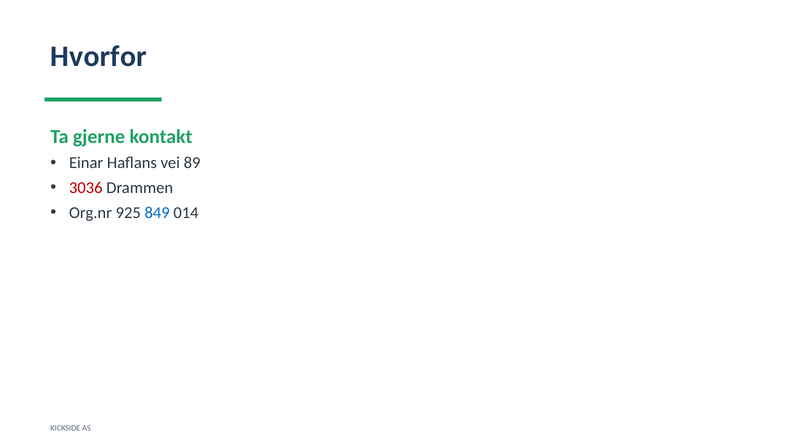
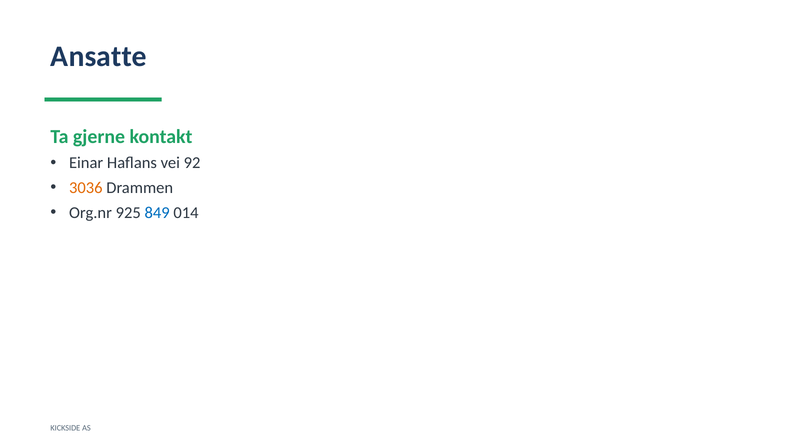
Hvorfor: Hvorfor -> Ansatte
89: 89 -> 92
3036 colour: red -> orange
